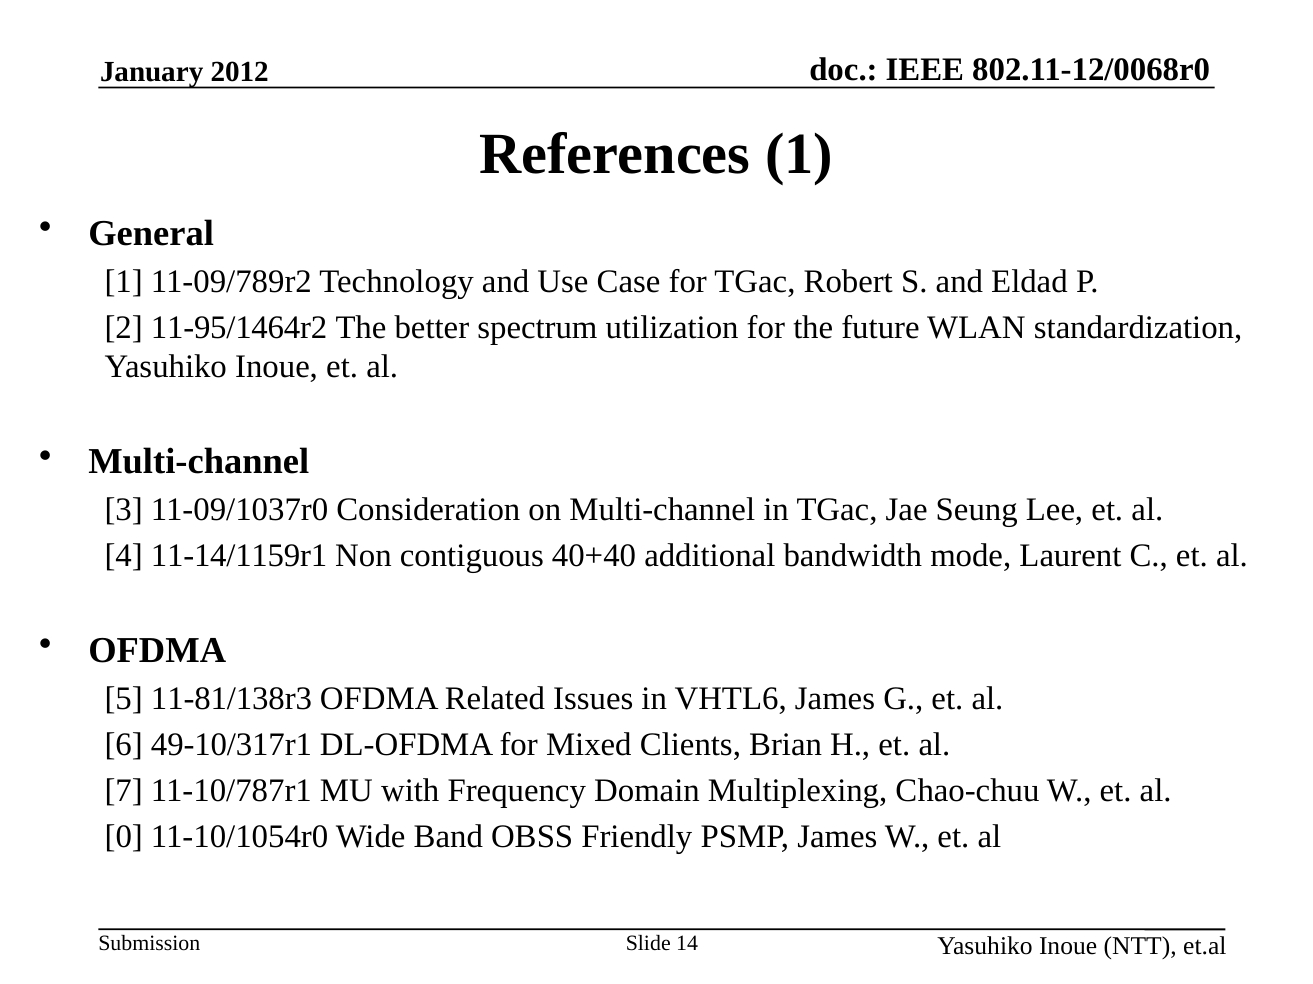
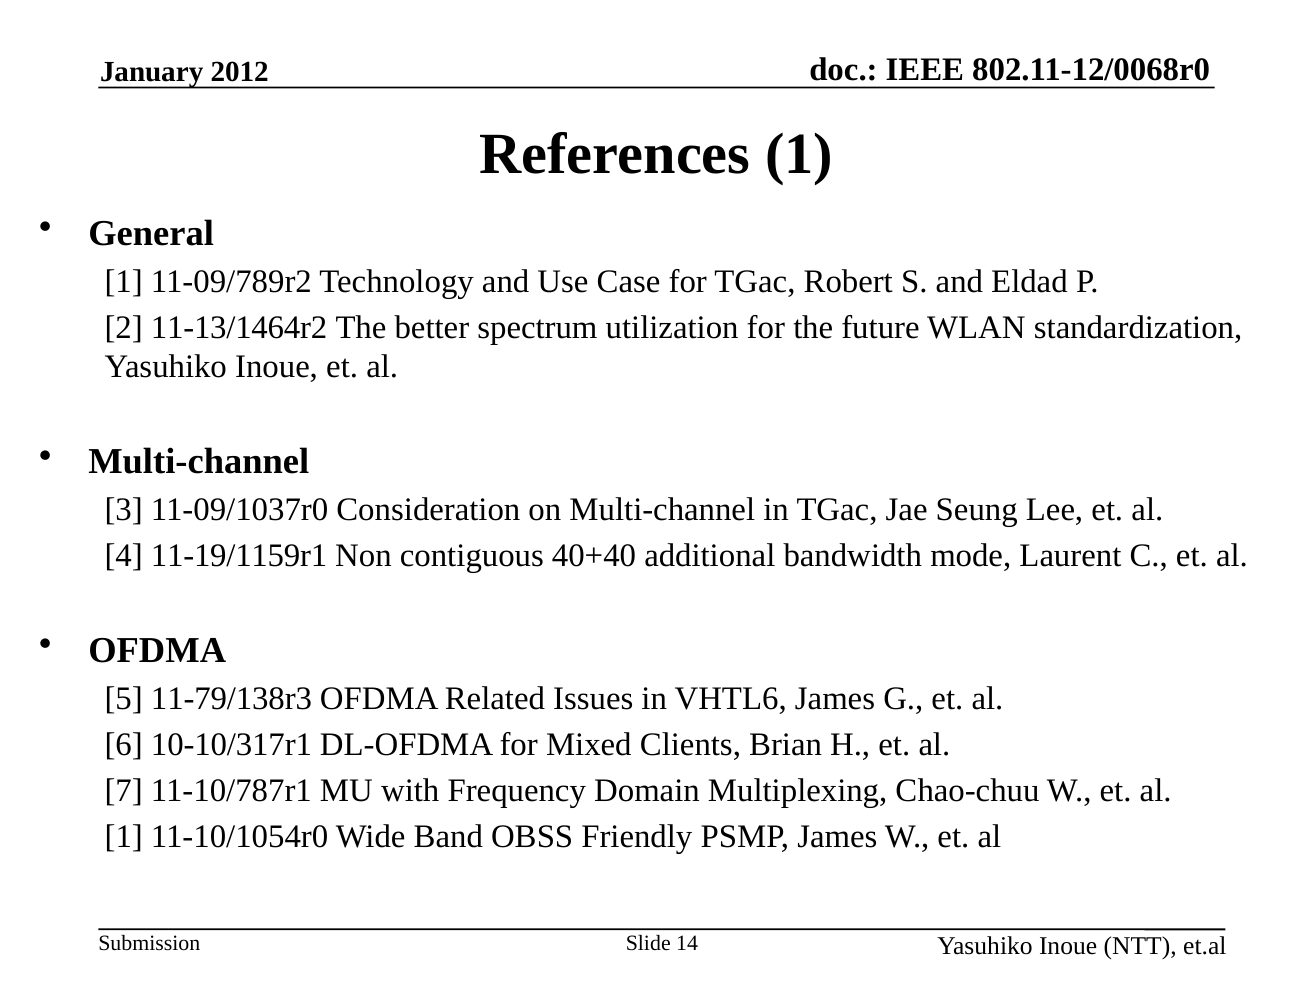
11-95/1464r2: 11-95/1464r2 -> 11-13/1464r2
11-14/1159r1: 11-14/1159r1 -> 11-19/1159r1
11-81/138r3: 11-81/138r3 -> 11-79/138r3
49-10/317r1: 49-10/317r1 -> 10-10/317r1
0 at (124, 837): 0 -> 1
